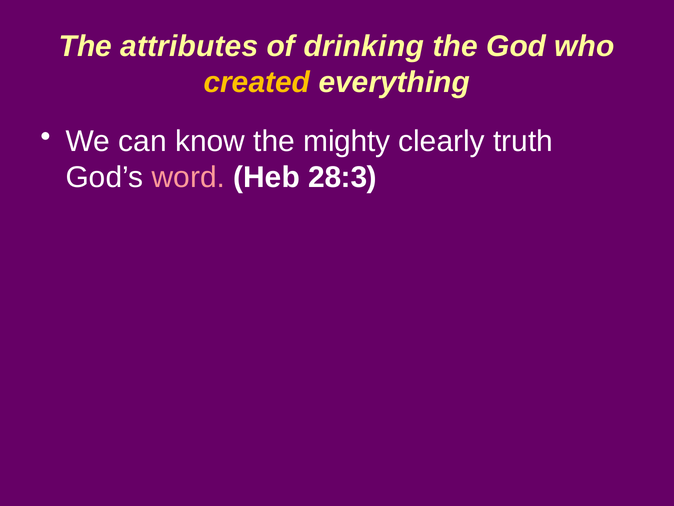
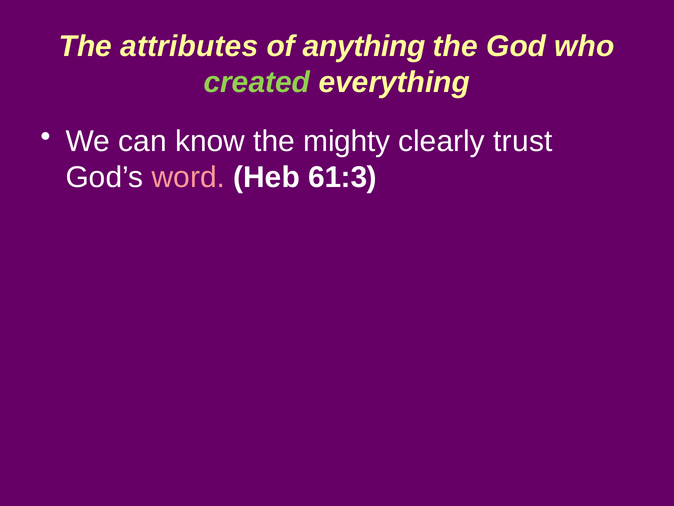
drinking: drinking -> anything
created colour: yellow -> light green
truth: truth -> trust
28:3: 28:3 -> 61:3
